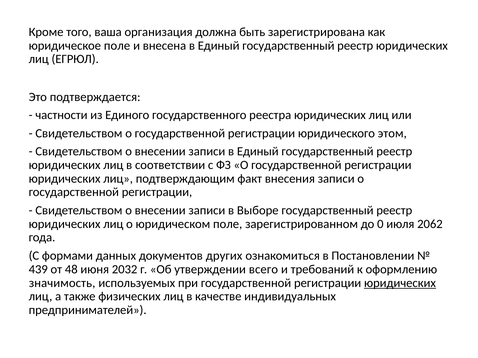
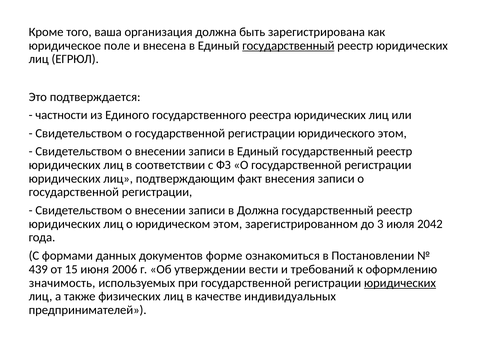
государственный at (288, 46) underline: none -> present
в Выборе: Выборе -> Должна
юридическом поле: поле -> этом
0: 0 -> 3
2062: 2062 -> 2042
других: других -> форме
48: 48 -> 15
2032: 2032 -> 2006
всего: всего -> вести
